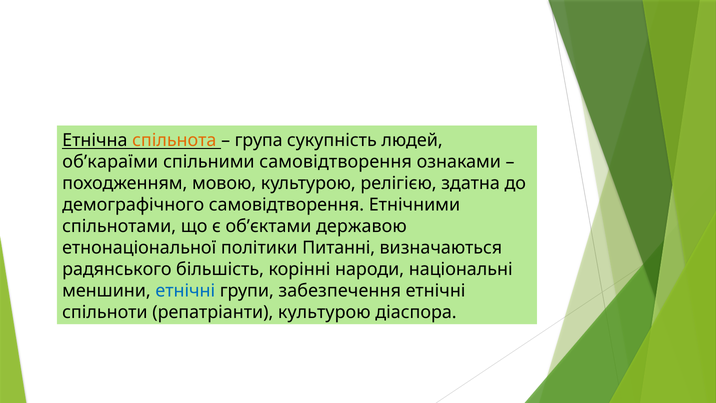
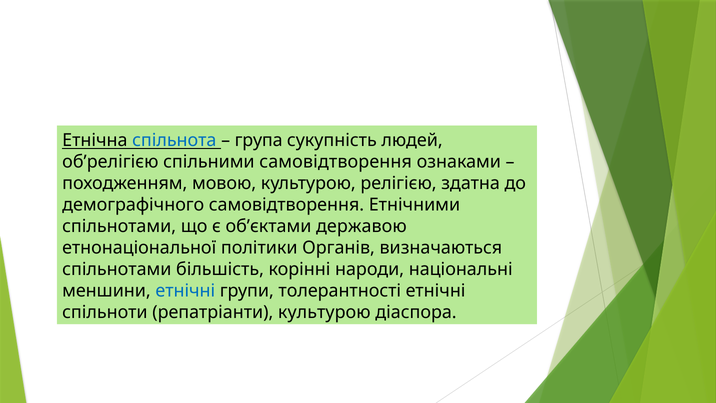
спільнота colour: orange -> blue
об’караїми: об’караїми -> об’релігією
Питанні: Питанні -> Органів
радянського at (117, 269): радянського -> спільнотами
забезпечення: забезпечення -> толерантності
